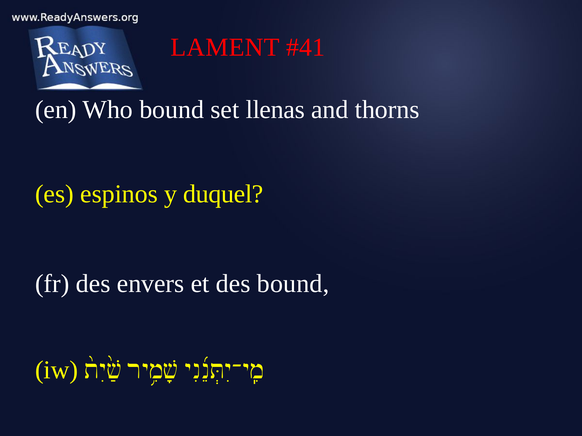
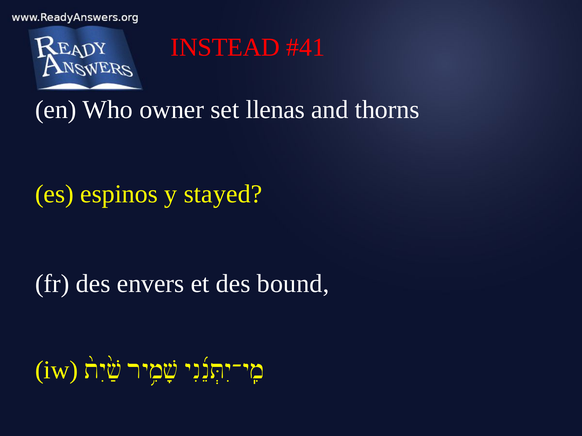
LAMENT: LAMENT -> INSTEAD
Who bound: bound -> owner
duquel: duquel -> stayed
